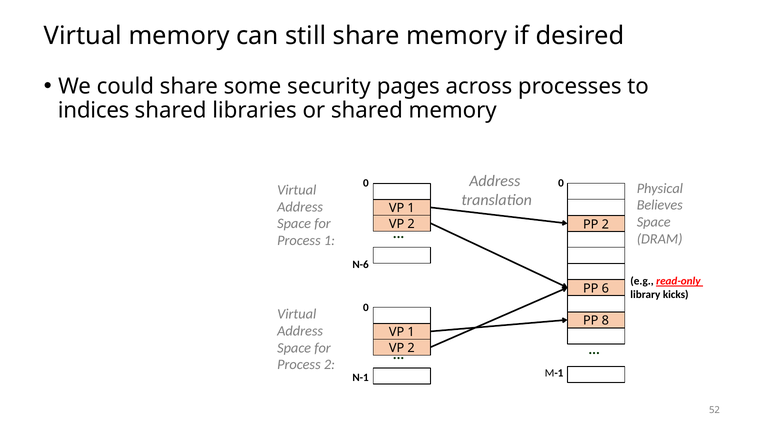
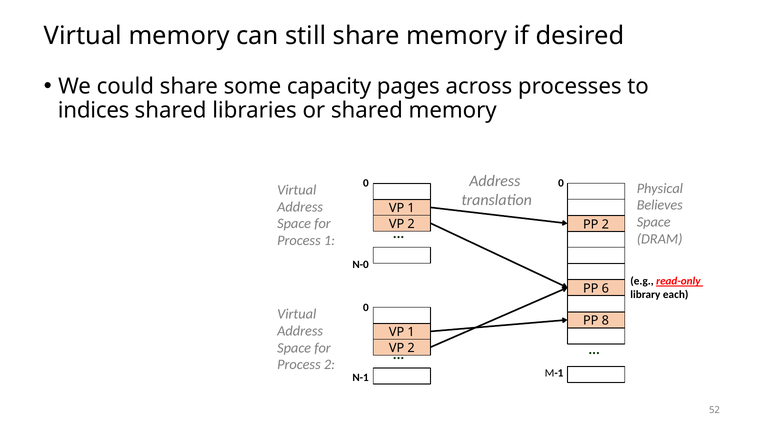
security: security -> capacity
N-6: N-6 -> N-0
kicks: kicks -> each
